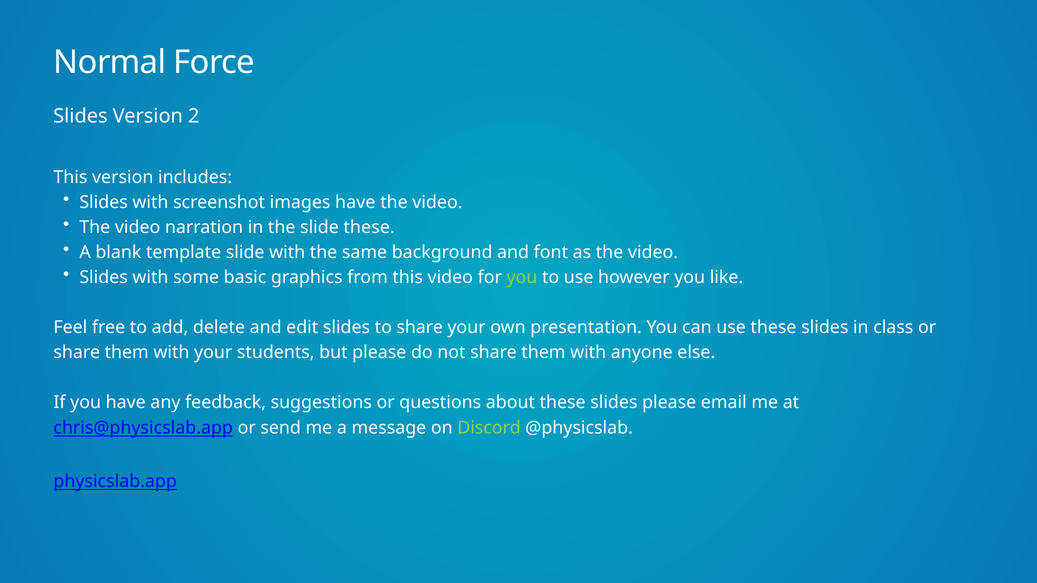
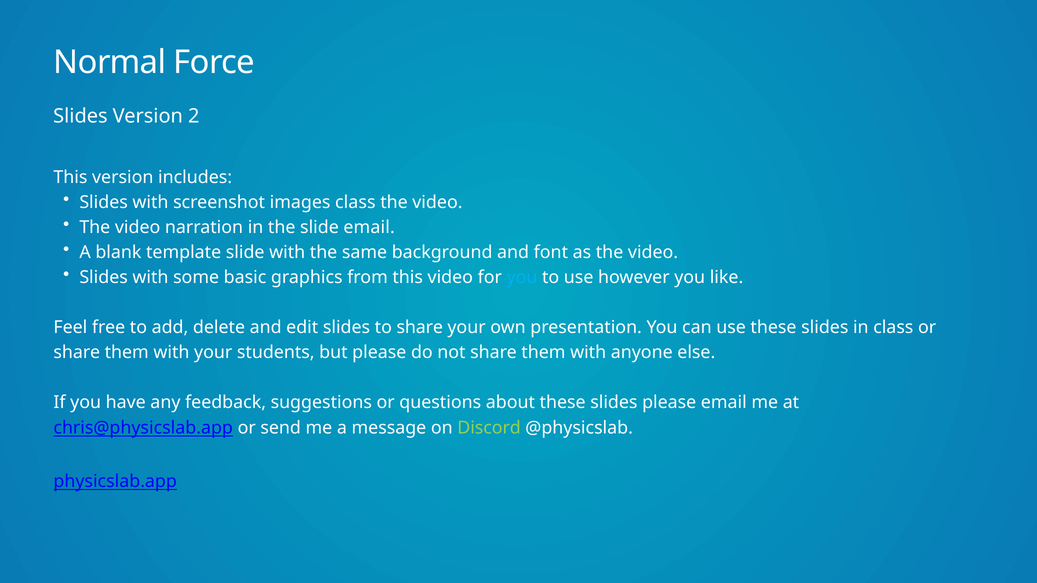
images have: have -> class
slide these: these -> email
you at (522, 278) colour: light green -> light blue
